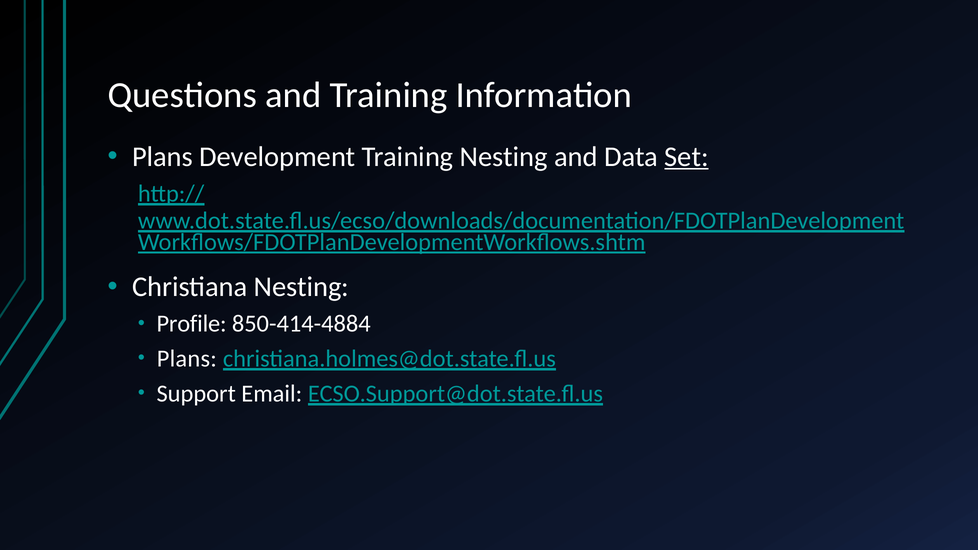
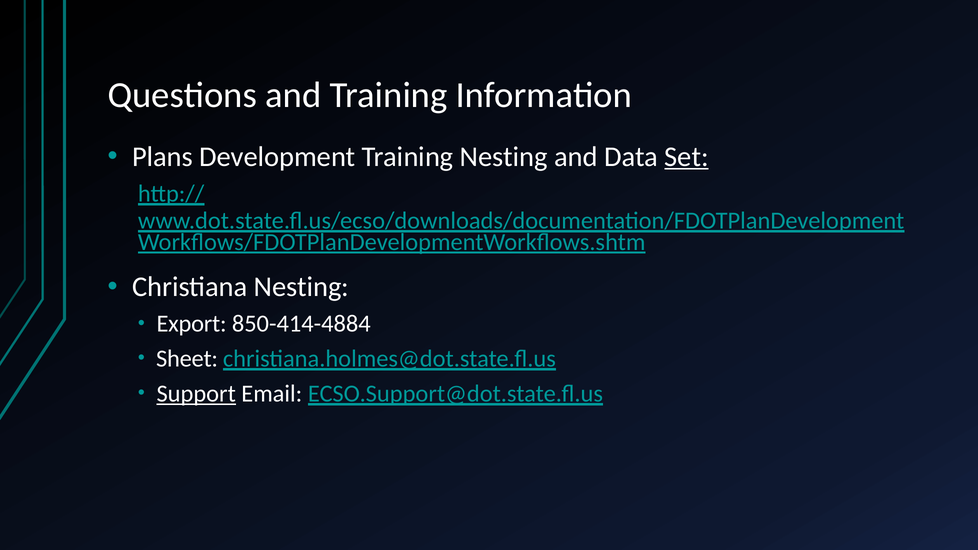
Profile: Profile -> Export
Plans at (187, 359): Plans -> Sheet
Support underline: none -> present
